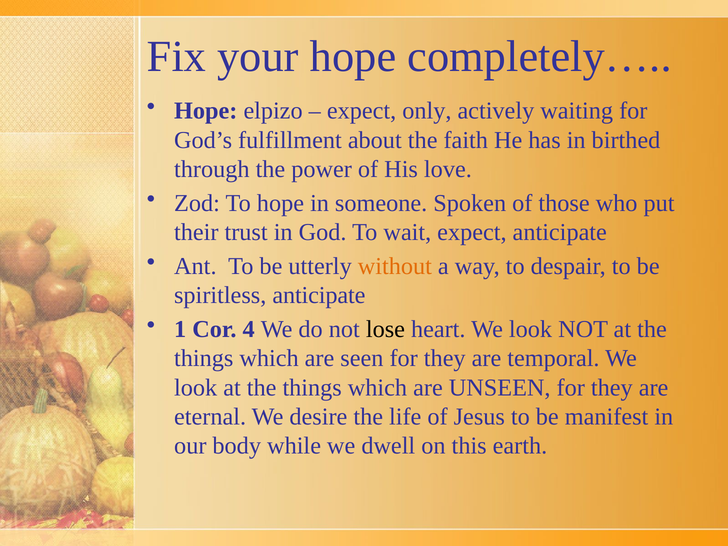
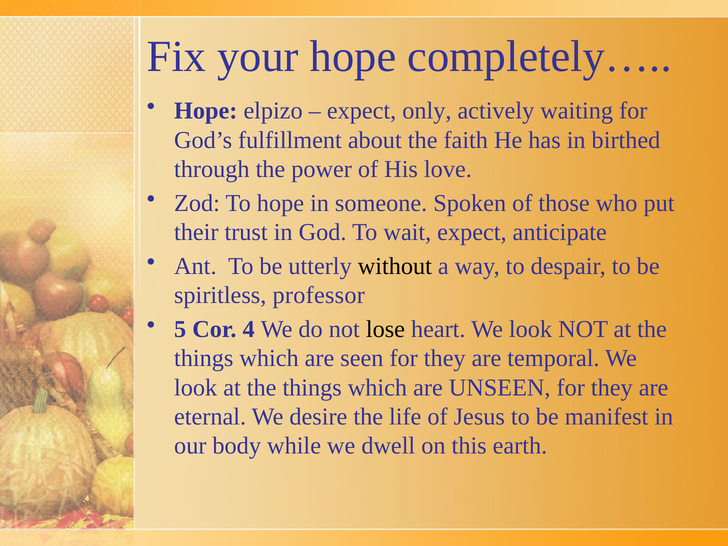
without colour: orange -> black
spiritless anticipate: anticipate -> professor
1: 1 -> 5
